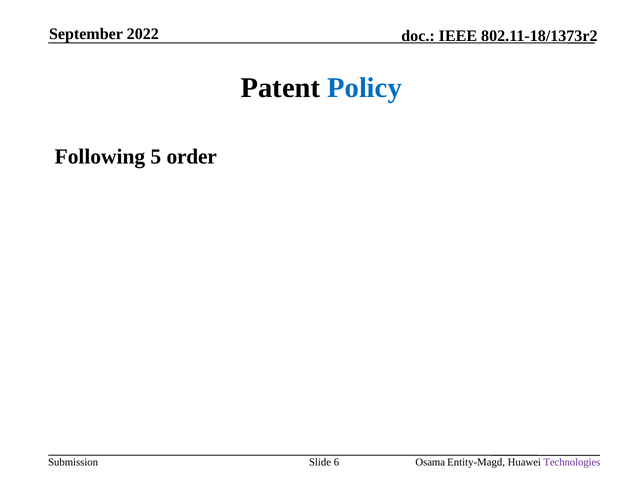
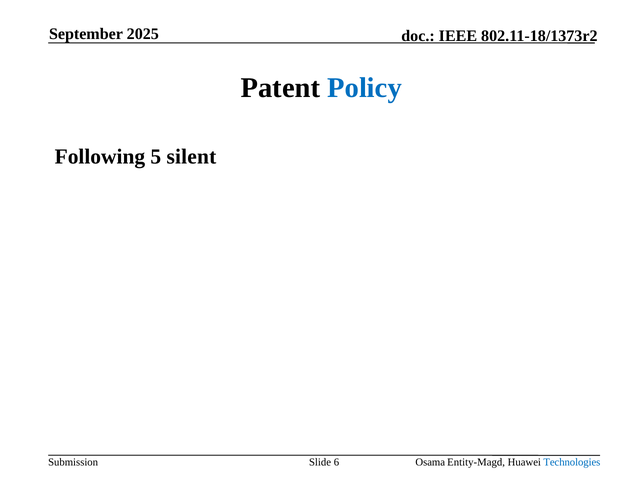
2022: 2022 -> 2025
order: order -> silent
Technologies colour: purple -> blue
